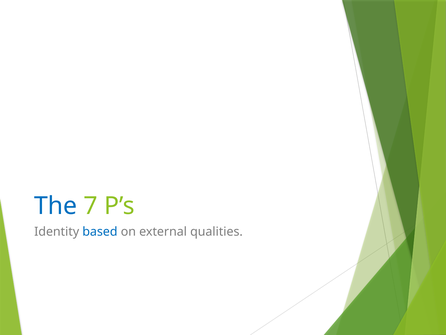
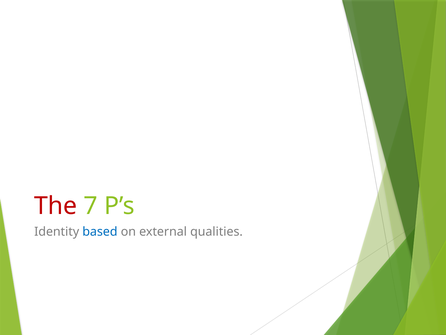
The colour: blue -> red
